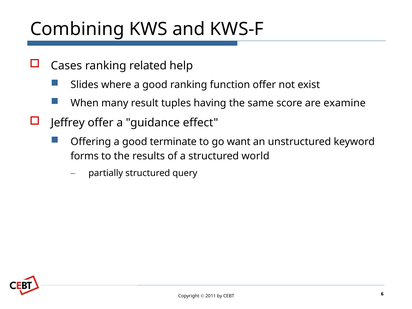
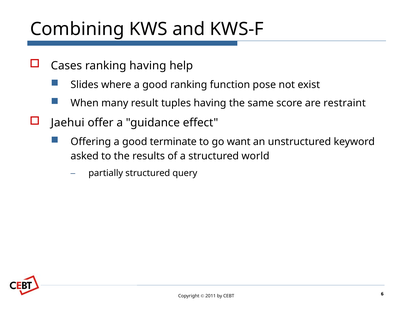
ranking related: related -> having
function offer: offer -> pose
examine: examine -> restraint
Jeffrey: Jeffrey -> Jaehui
forms: forms -> asked
